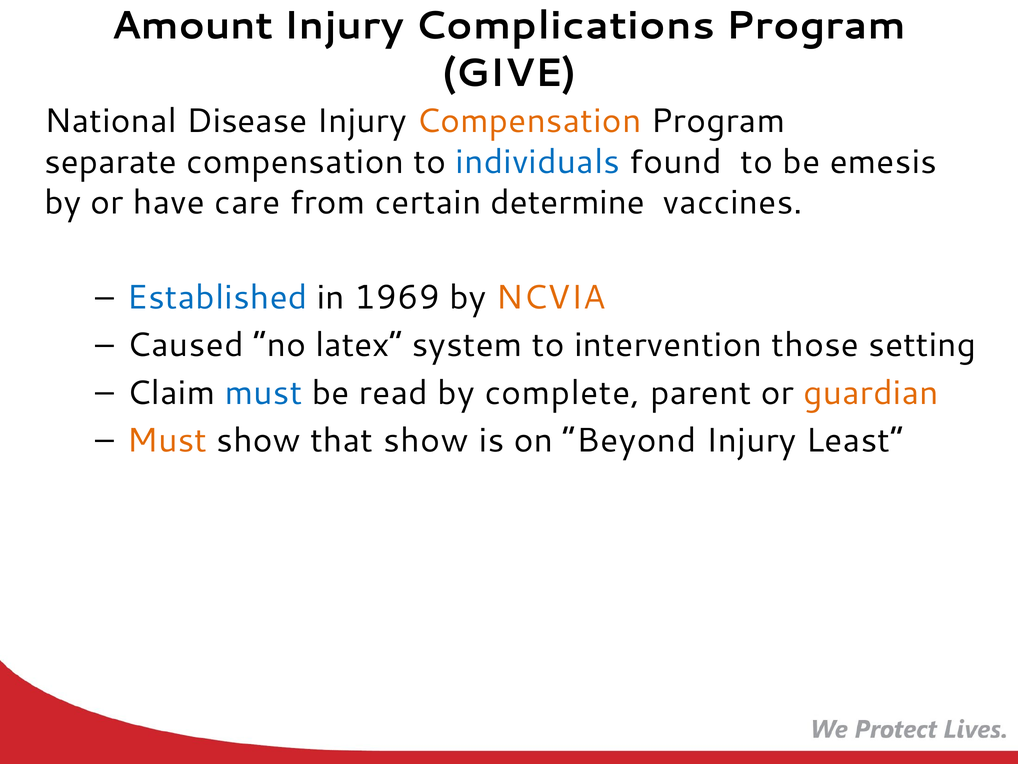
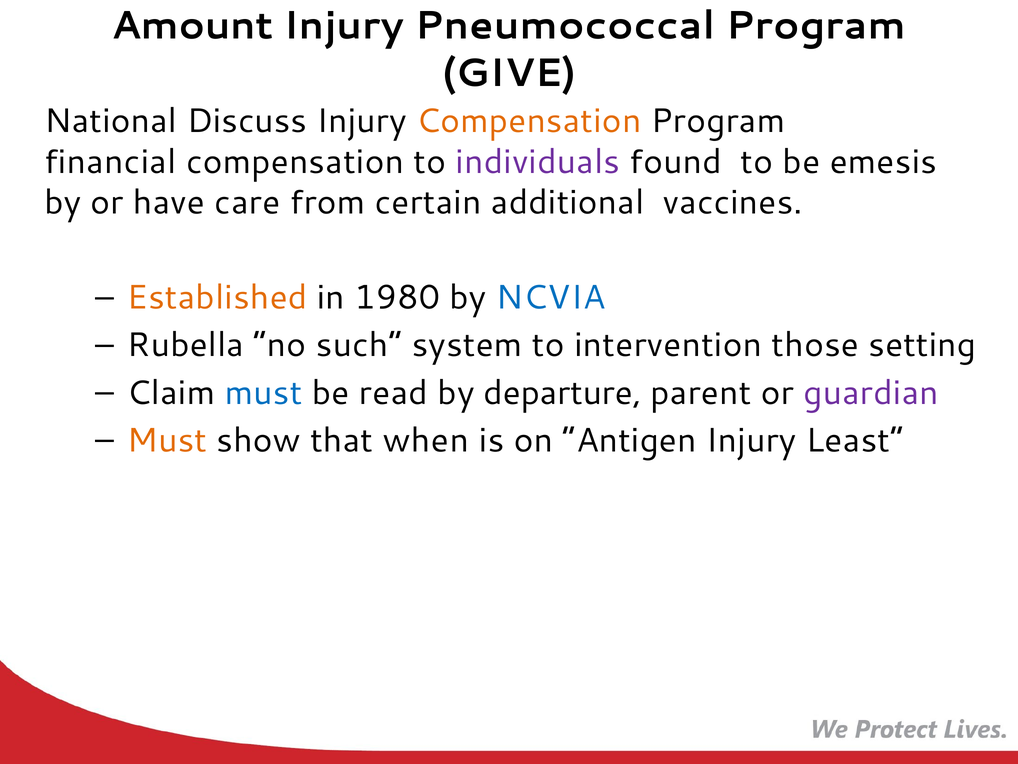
Complications: Complications -> Pneumococcal
Disease: Disease -> Discuss
separate: separate -> financial
individuals colour: blue -> purple
determine: determine -> additional
Established colour: blue -> orange
1969: 1969 -> 1980
NCVIA colour: orange -> blue
Caused: Caused -> Rubella
latex: latex -> such
complete: complete -> departure
guardian colour: orange -> purple
that show: show -> when
Beyond: Beyond -> Antigen
